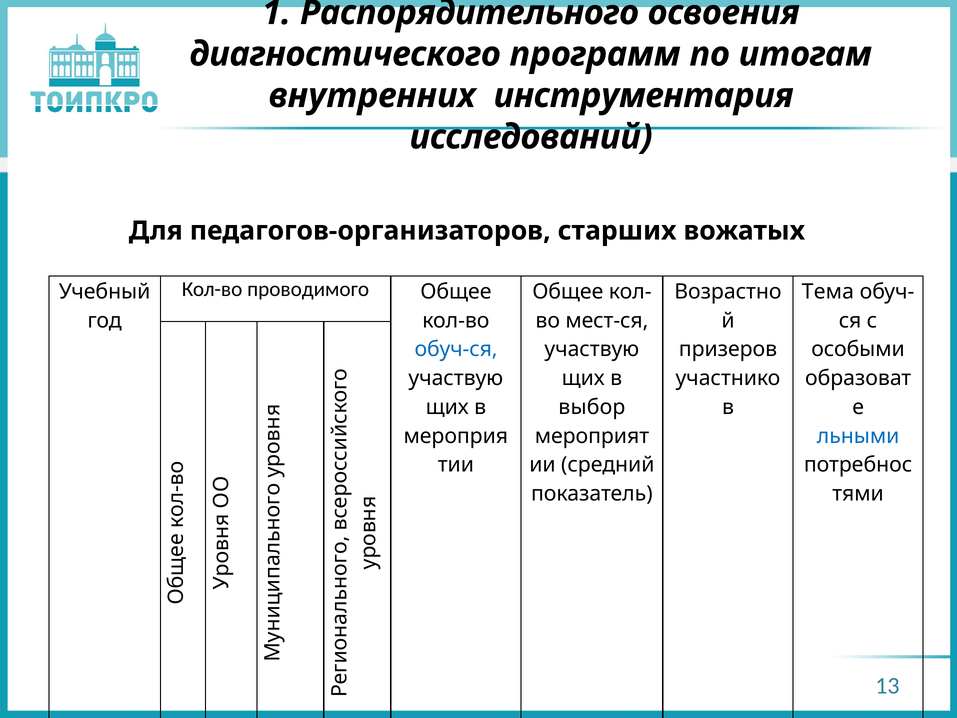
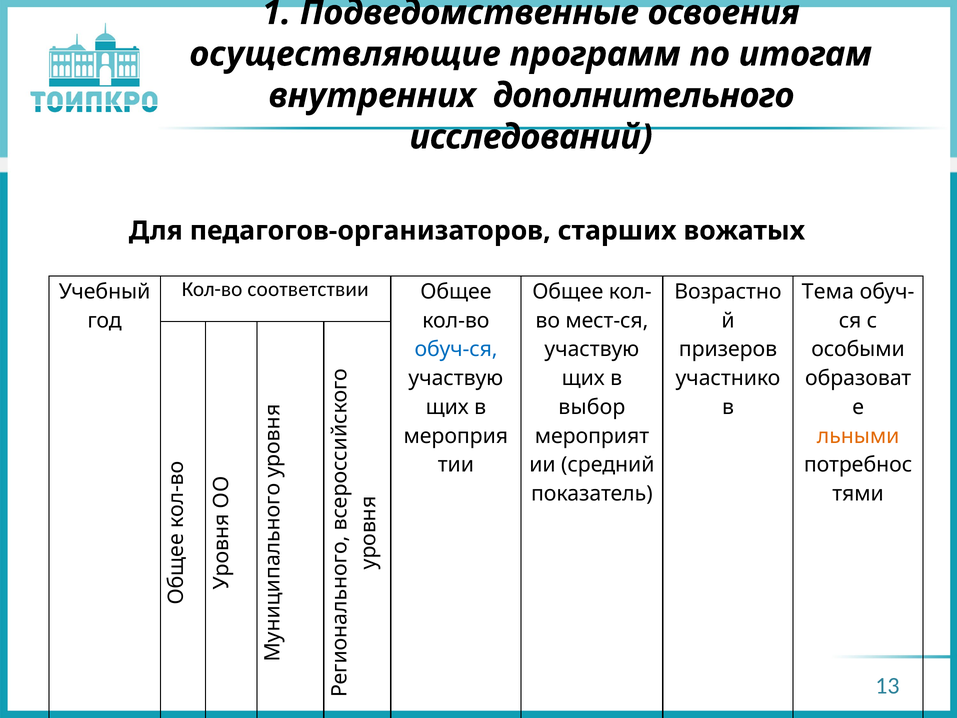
Распорядительного: Распорядительного -> Подведомственные
диагностического: диагностического -> осуществляющие
инструментария: инструментария -> дополнительного
проводимого: проводимого -> соответствии
льными colour: blue -> orange
